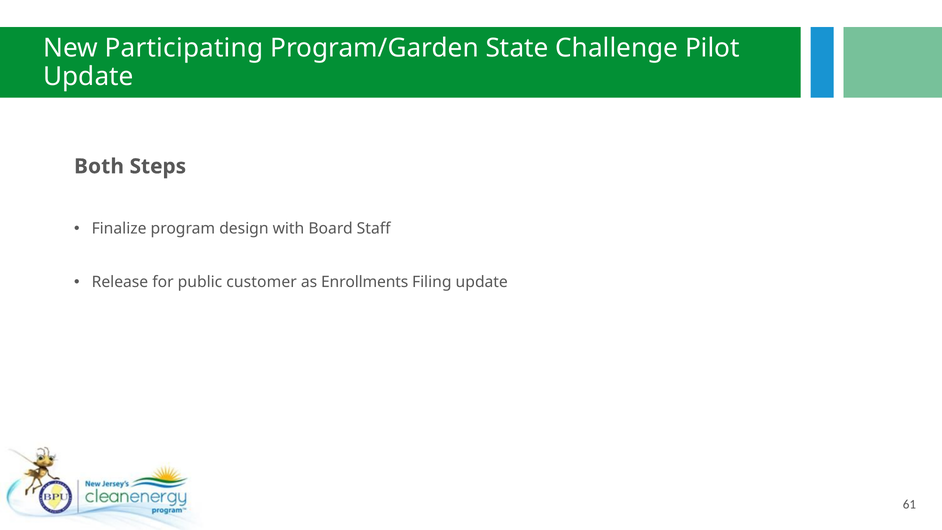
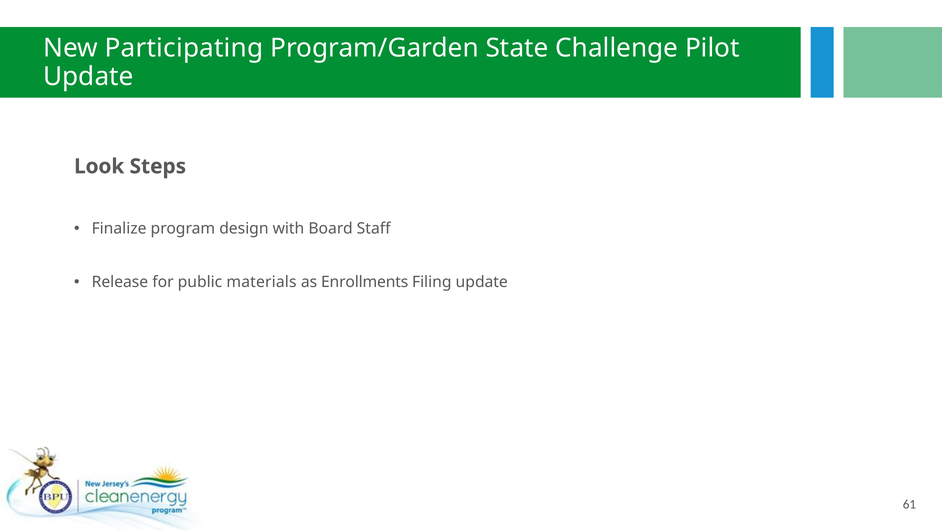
Both: Both -> Look
customer: customer -> materials
